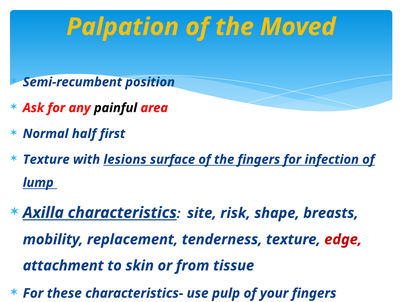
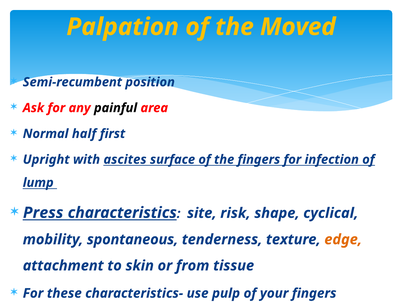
Texture at (46, 159): Texture -> Upright
lesions: lesions -> ascites
Axilla: Axilla -> Press
breasts: breasts -> cyclical
replacement: replacement -> spontaneous
edge colour: red -> orange
